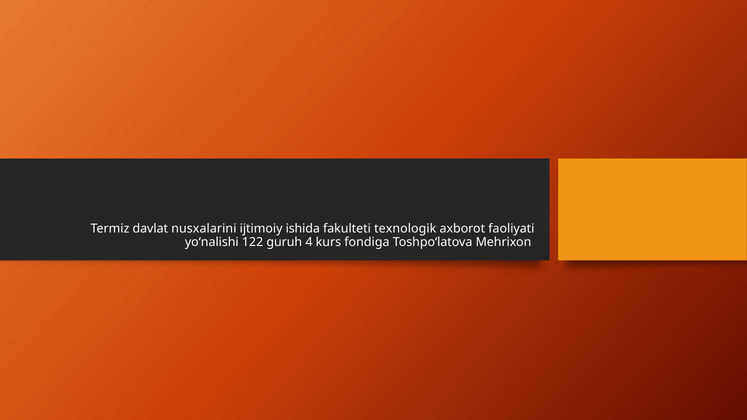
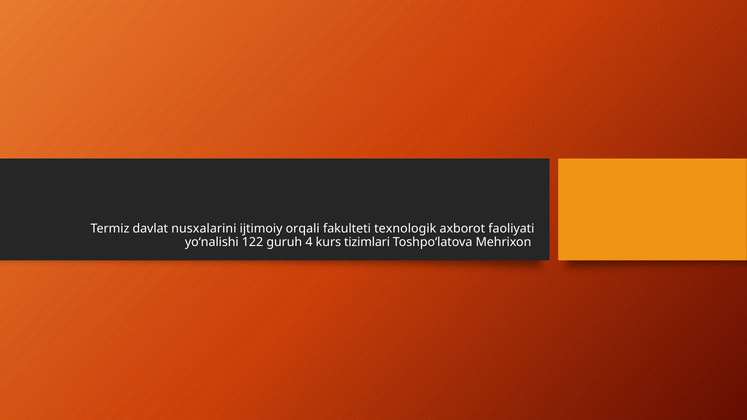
ishida: ishida -> orqali
fondiga: fondiga -> tizimlari
